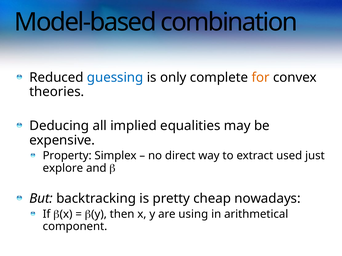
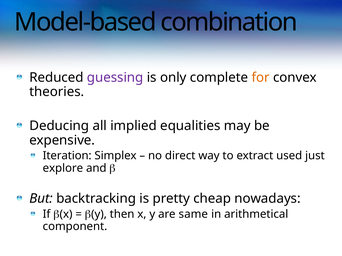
guessing colour: blue -> purple
Property: Property -> Iteration
using: using -> same
